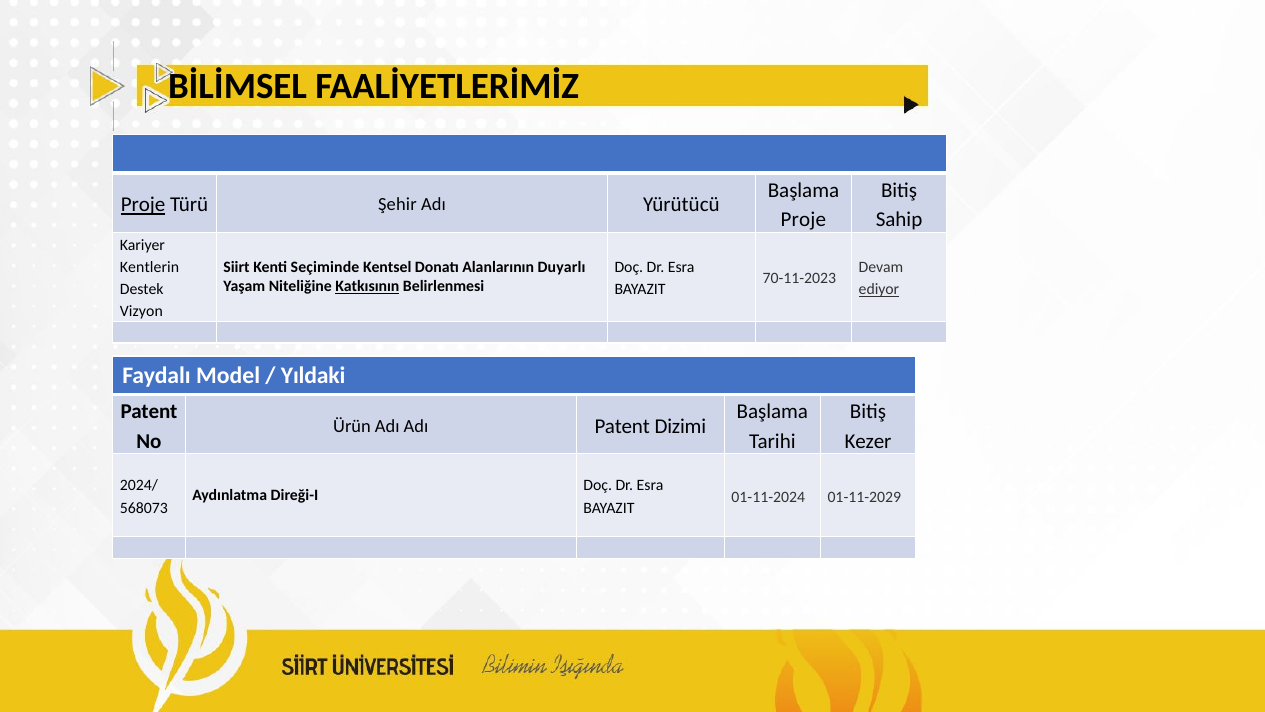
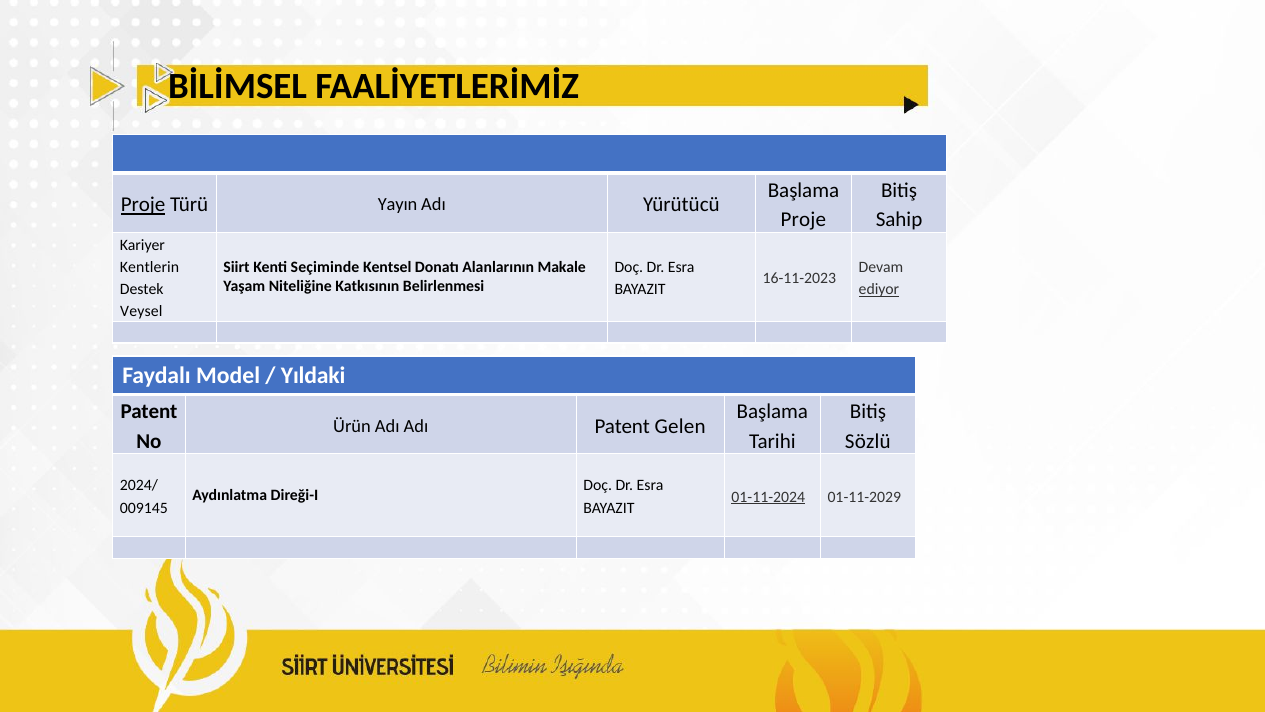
Şehir: Şehir -> Yayın
Duyarlı: Duyarlı -> Makale
70-11-2023: 70-11-2023 -> 16-11-2023
Katkısının underline: present -> none
Vizyon: Vizyon -> Veysel
Dizimi: Dizimi -> Gelen
Kezer: Kezer -> Sözlü
01-11-2024 underline: none -> present
568073: 568073 -> 009145
